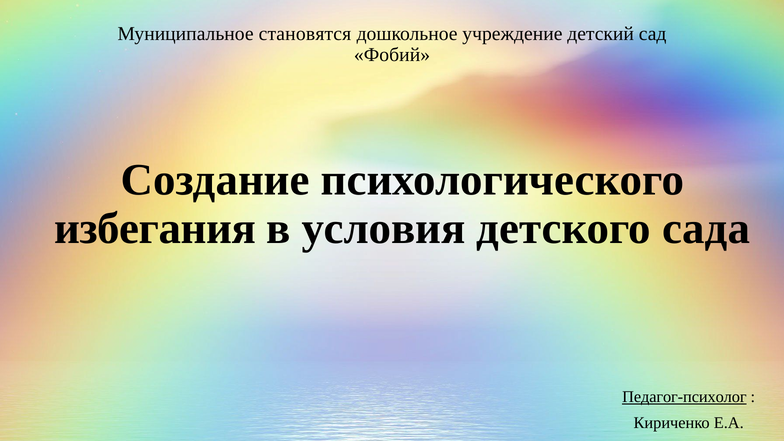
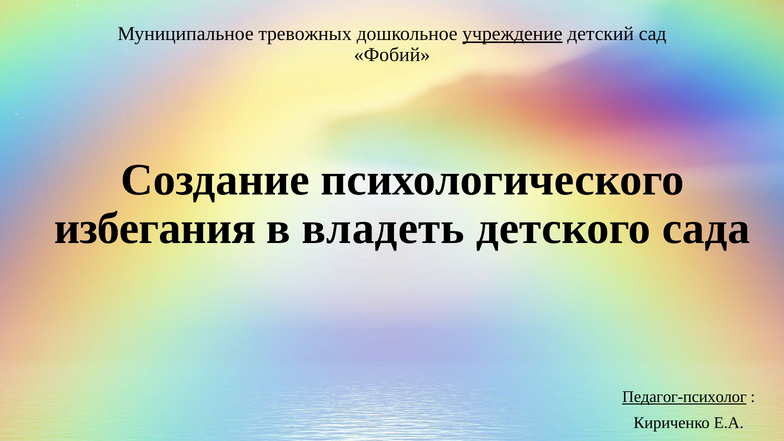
становятся: становятся -> тревожных
учреждение underline: none -> present
условия: условия -> владеть
